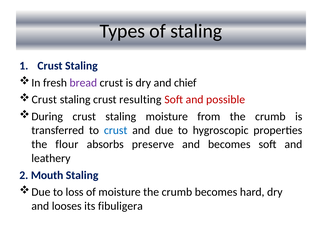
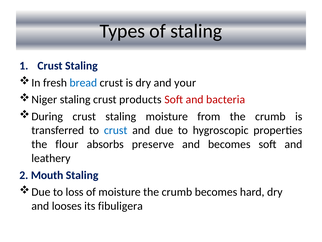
bread colour: purple -> blue
chief: chief -> your
Crust at (44, 99): Crust -> Niger
resulting: resulting -> products
possible: possible -> bacteria
